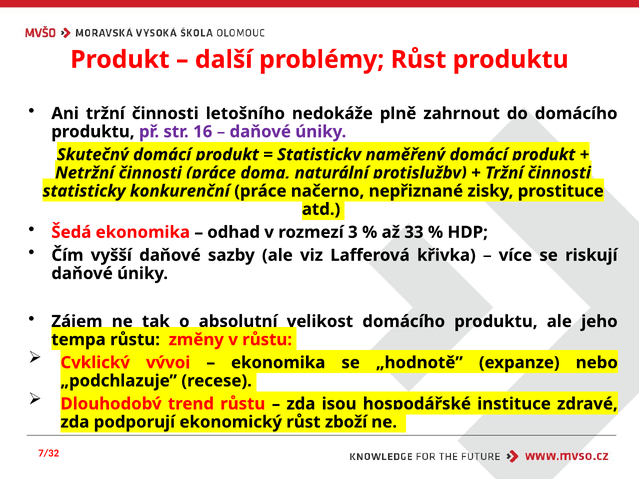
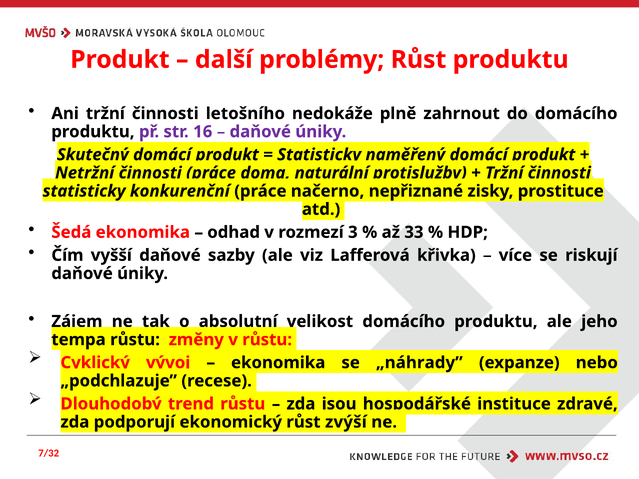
„hodnotě: „hodnotě -> „náhrady
zboží: zboží -> zvýší
